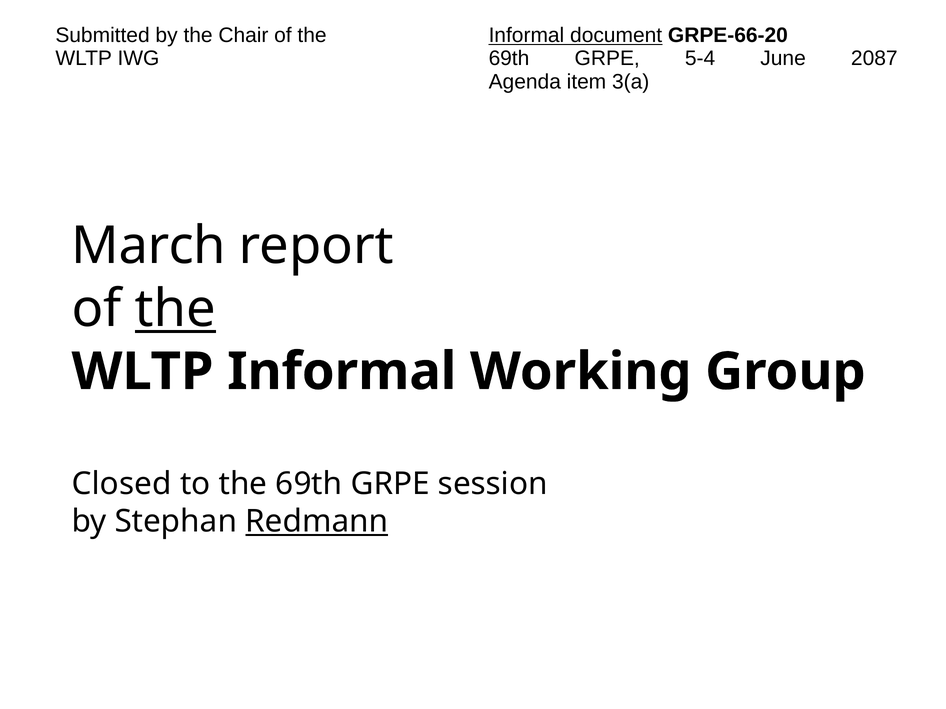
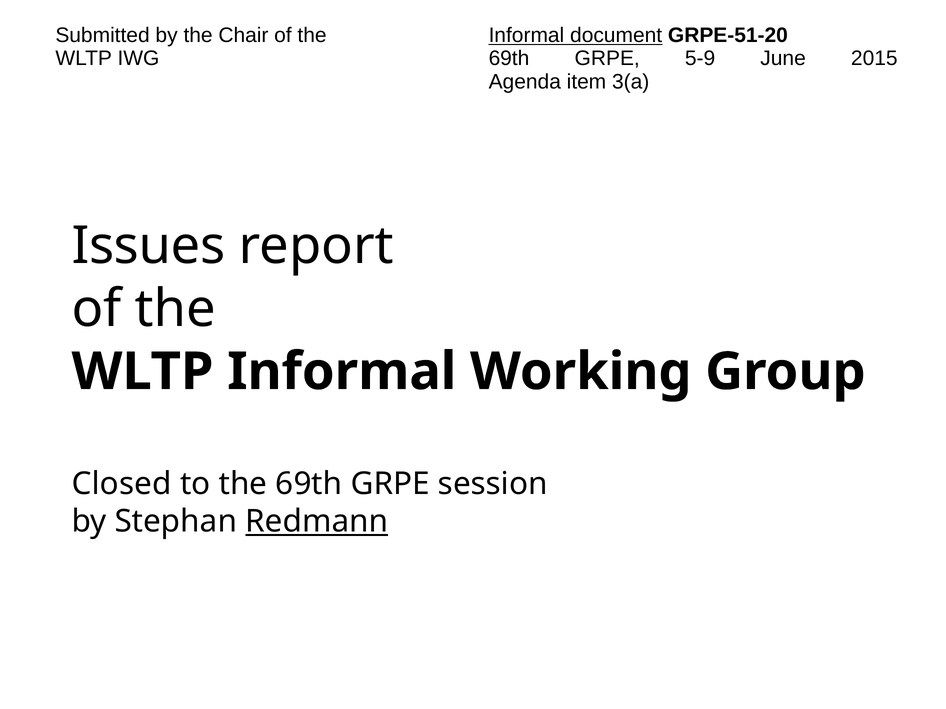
GRPE-66-20: GRPE-66-20 -> GRPE-51-20
5-4: 5-4 -> 5-9
2087: 2087 -> 2015
March: March -> Issues
the at (175, 309) underline: present -> none
